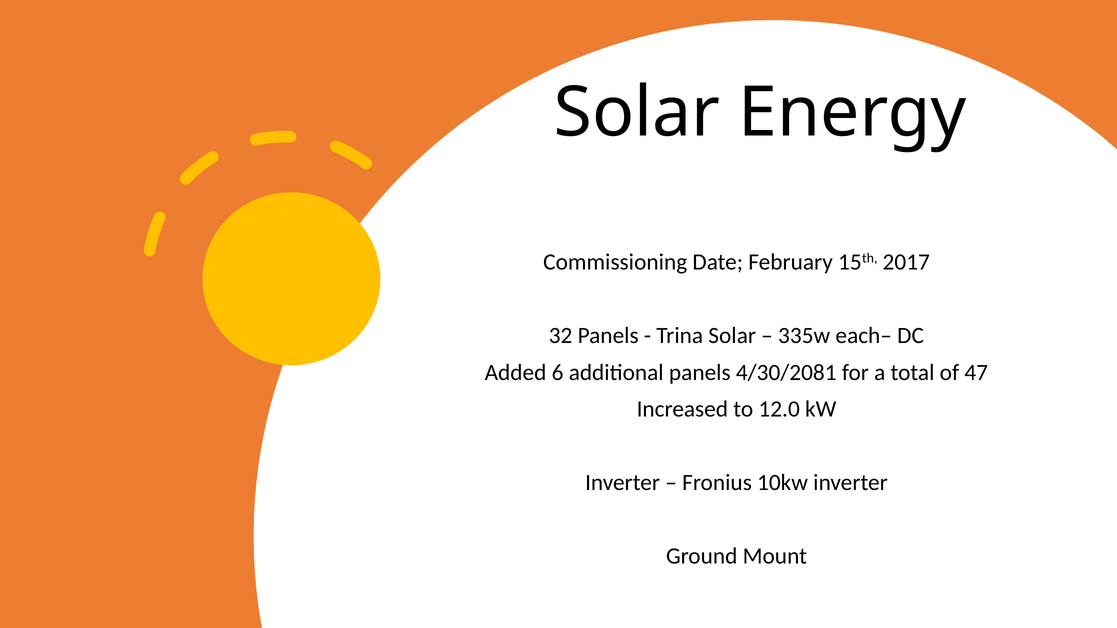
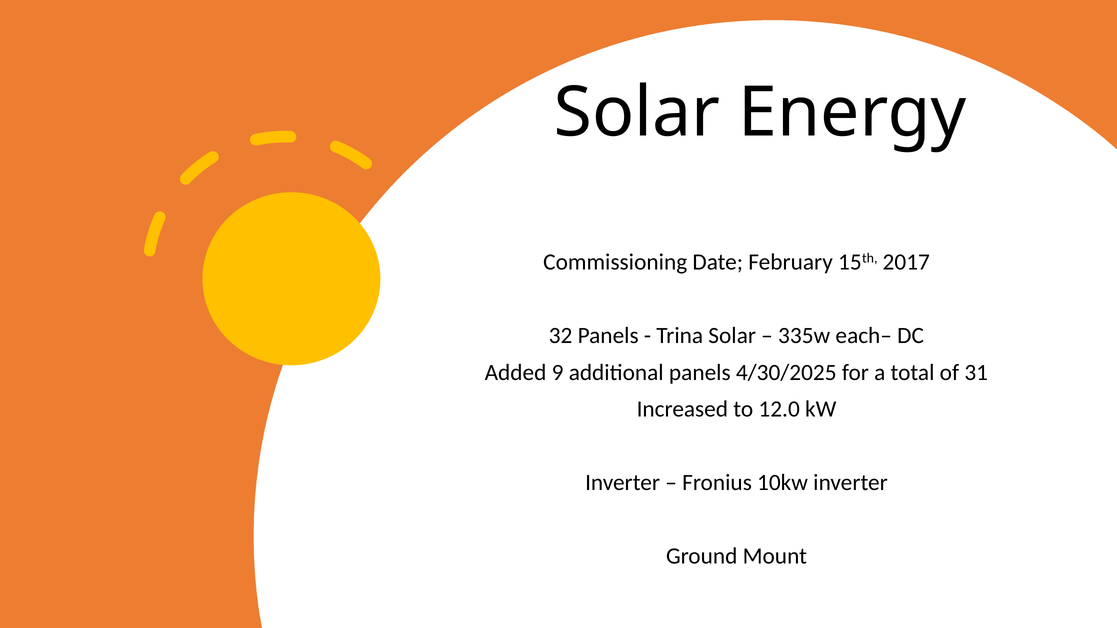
6: 6 -> 9
4/30/2081: 4/30/2081 -> 4/30/2025
47: 47 -> 31
